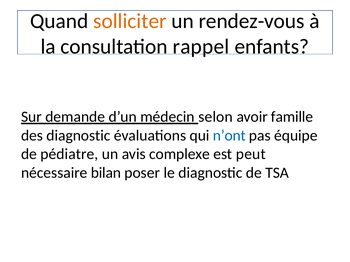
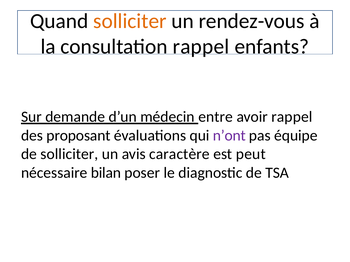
selon: selon -> entre
avoir famille: famille -> rappel
des diagnostic: diagnostic -> proposant
n’ont colour: blue -> purple
de pédiatre: pédiatre -> solliciter
complexe: complexe -> caractère
